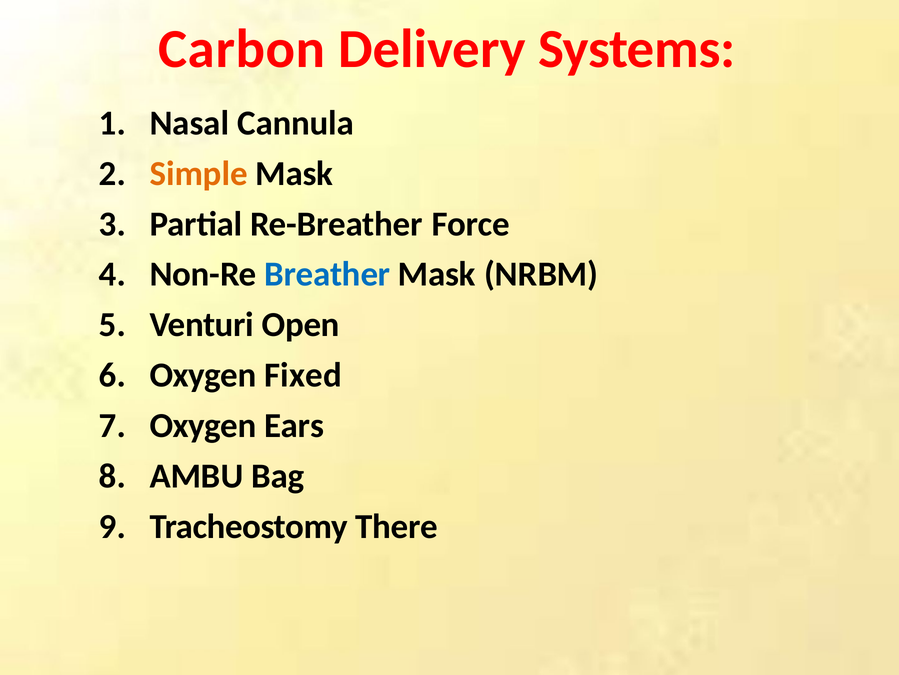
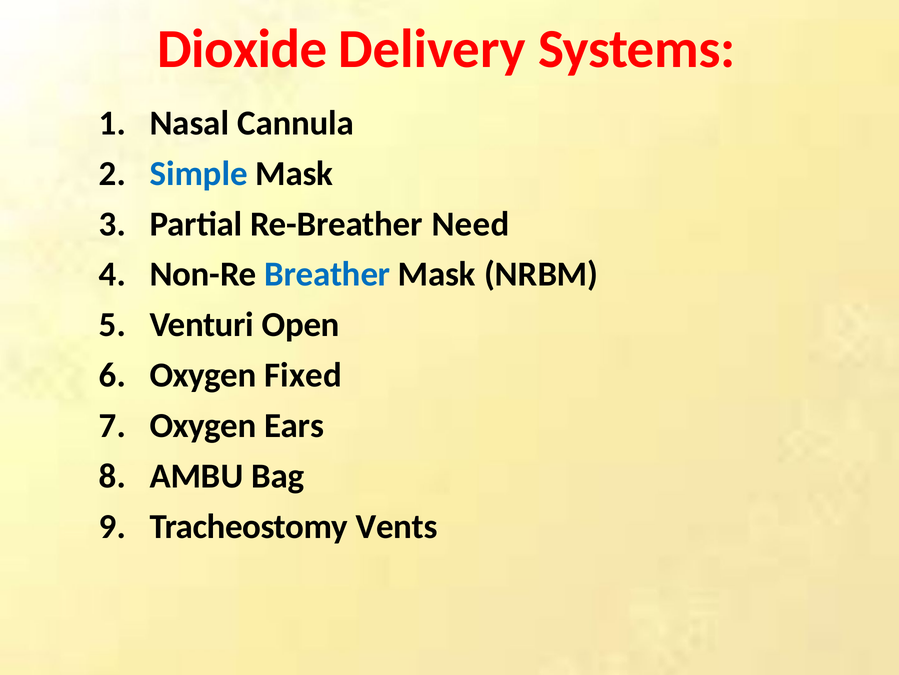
Carbon: Carbon -> Dioxide
Simple colour: orange -> blue
Force: Force -> Need
There: There -> Vents
